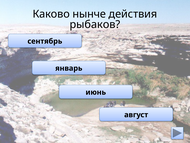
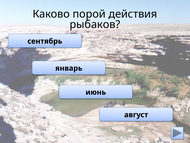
нынче: нынче -> порой
